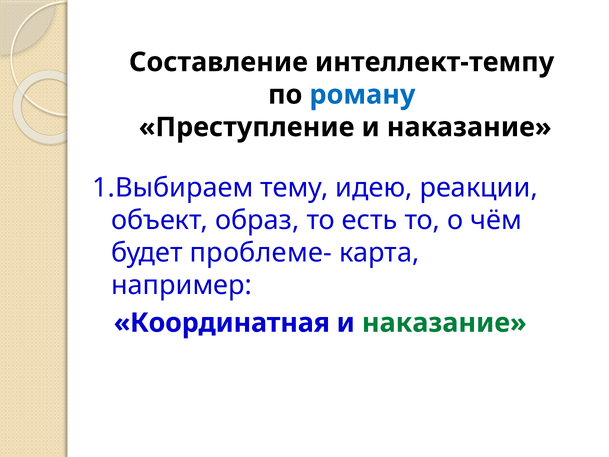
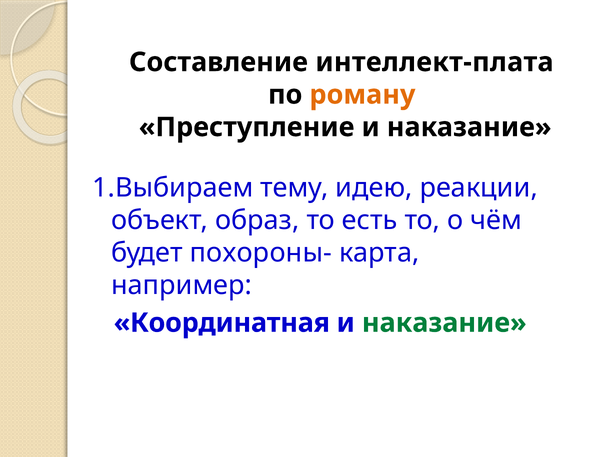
интеллект-темпу: интеллект-темпу -> интеллект-плата
роману colour: blue -> orange
проблеме-: проблеме- -> похороны-
